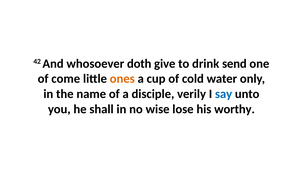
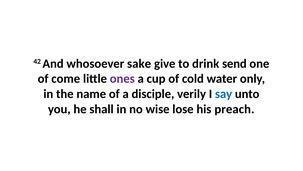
doth: doth -> sake
ones colour: orange -> purple
worthy: worthy -> preach
